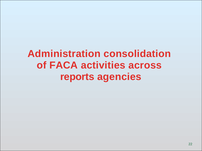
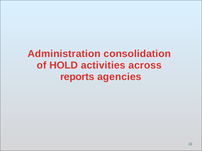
FACA: FACA -> HOLD
